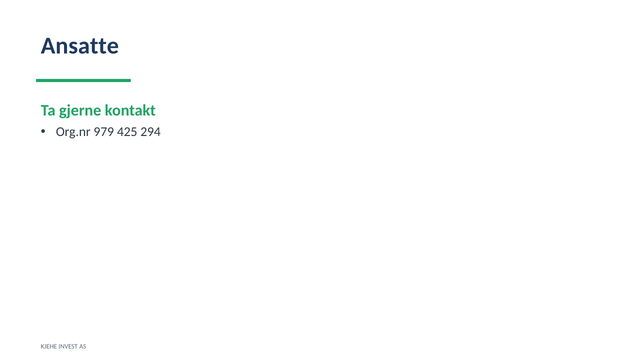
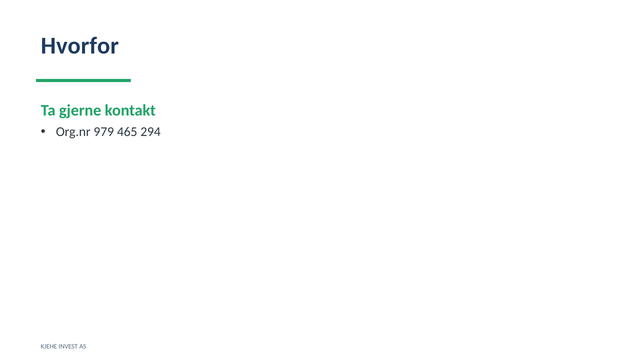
Ansatte: Ansatte -> Hvorfor
425: 425 -> 465
